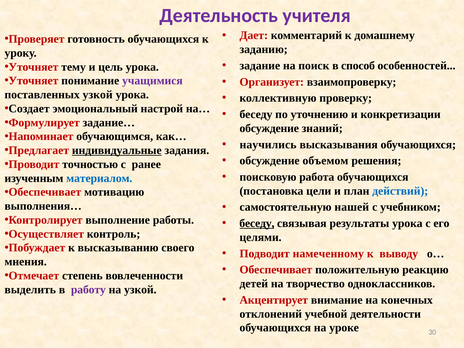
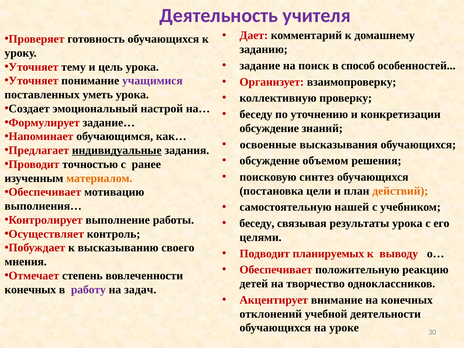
поставленных узкой: узкой -> уметь
научились: научились -> освоенные
работа: работа -> синтез
материалом colour: blue -> orange
действий colour: blue -> orange
беседу at (257, 223) underline: present -> none
намеченному: намеченному -> планируемых
выделить at (30, 290): выделить -> конечных
на узкой: узкой -> задач
